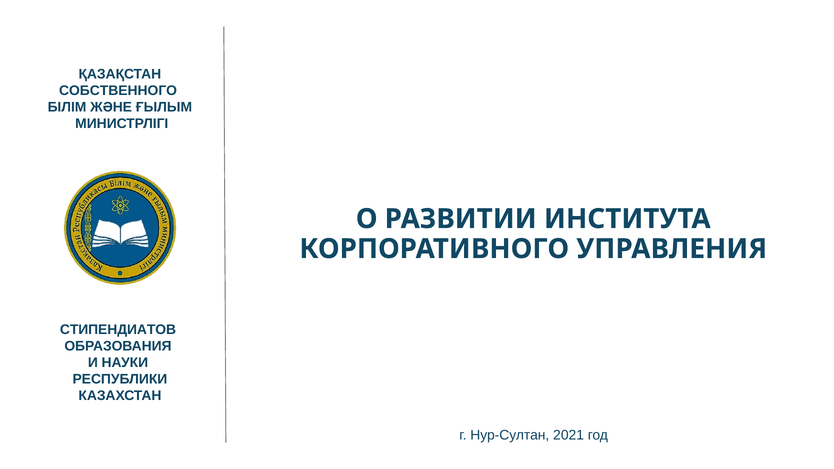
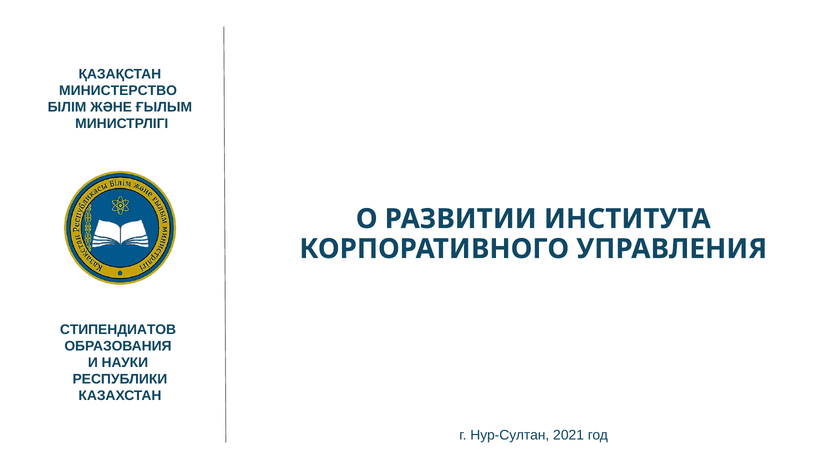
СОБСТВЕННОГО: СОБСТВЕННОГО -> МИНИСТЕРСТВО
